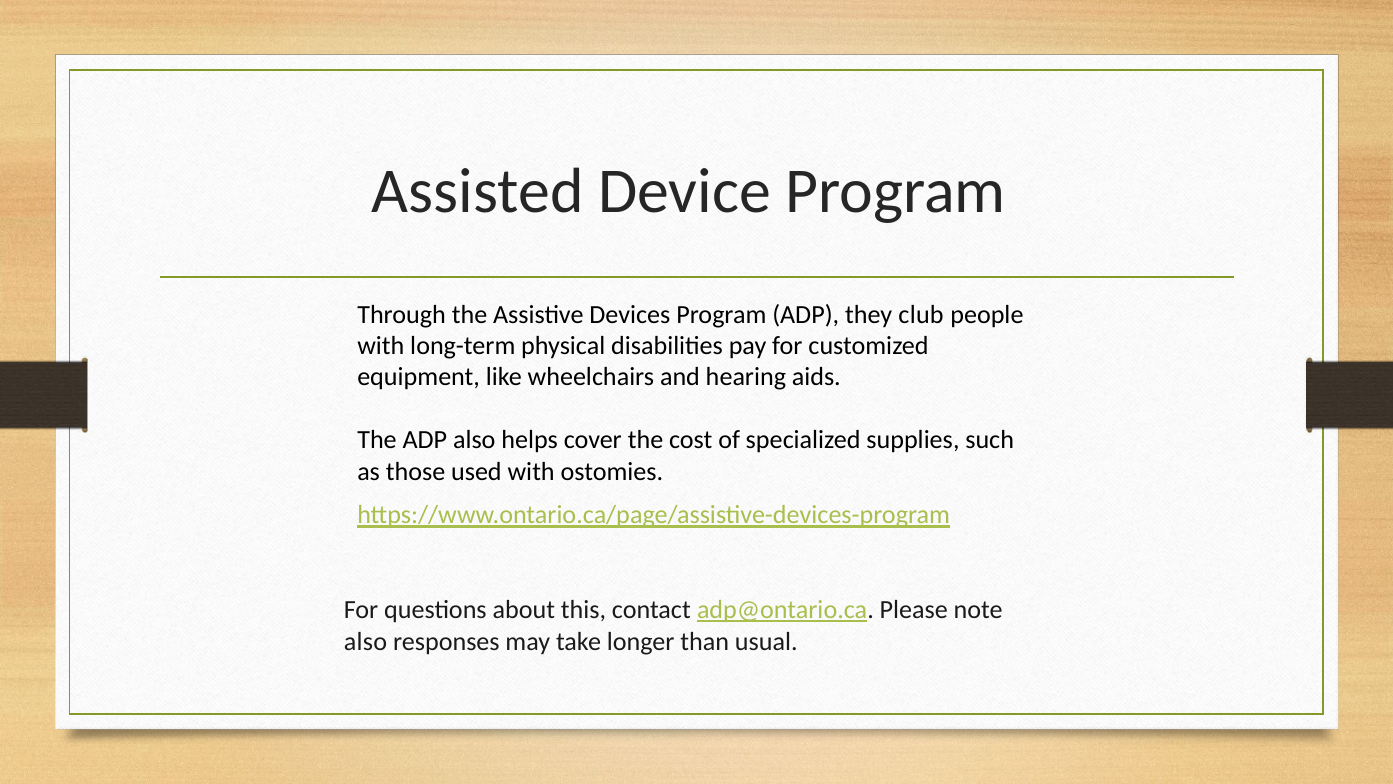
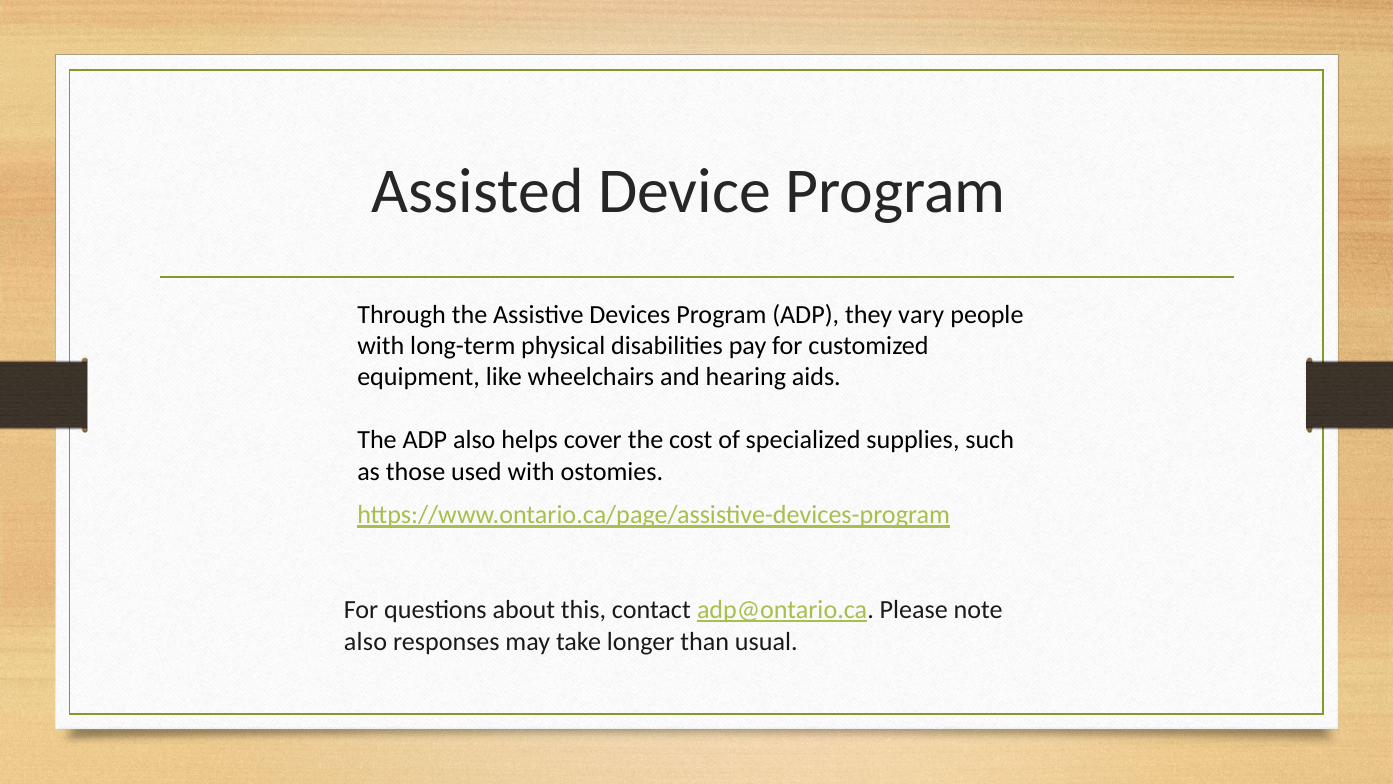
club: club -> vary
